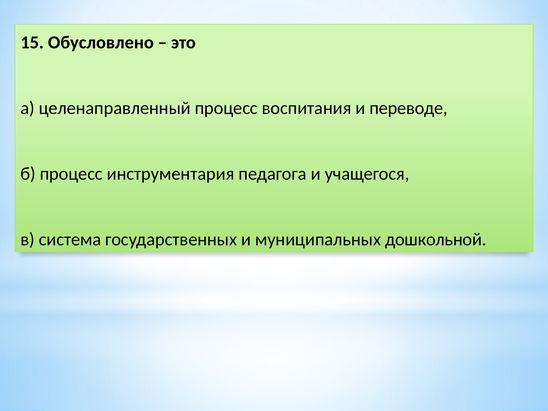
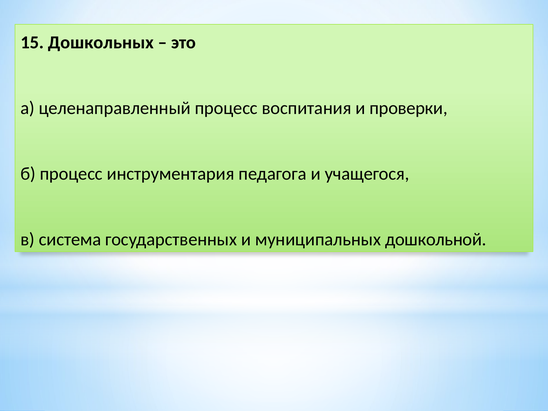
Обусловлено: Обусловлено -> Дошкольных
переводе: переводе -> проверки
